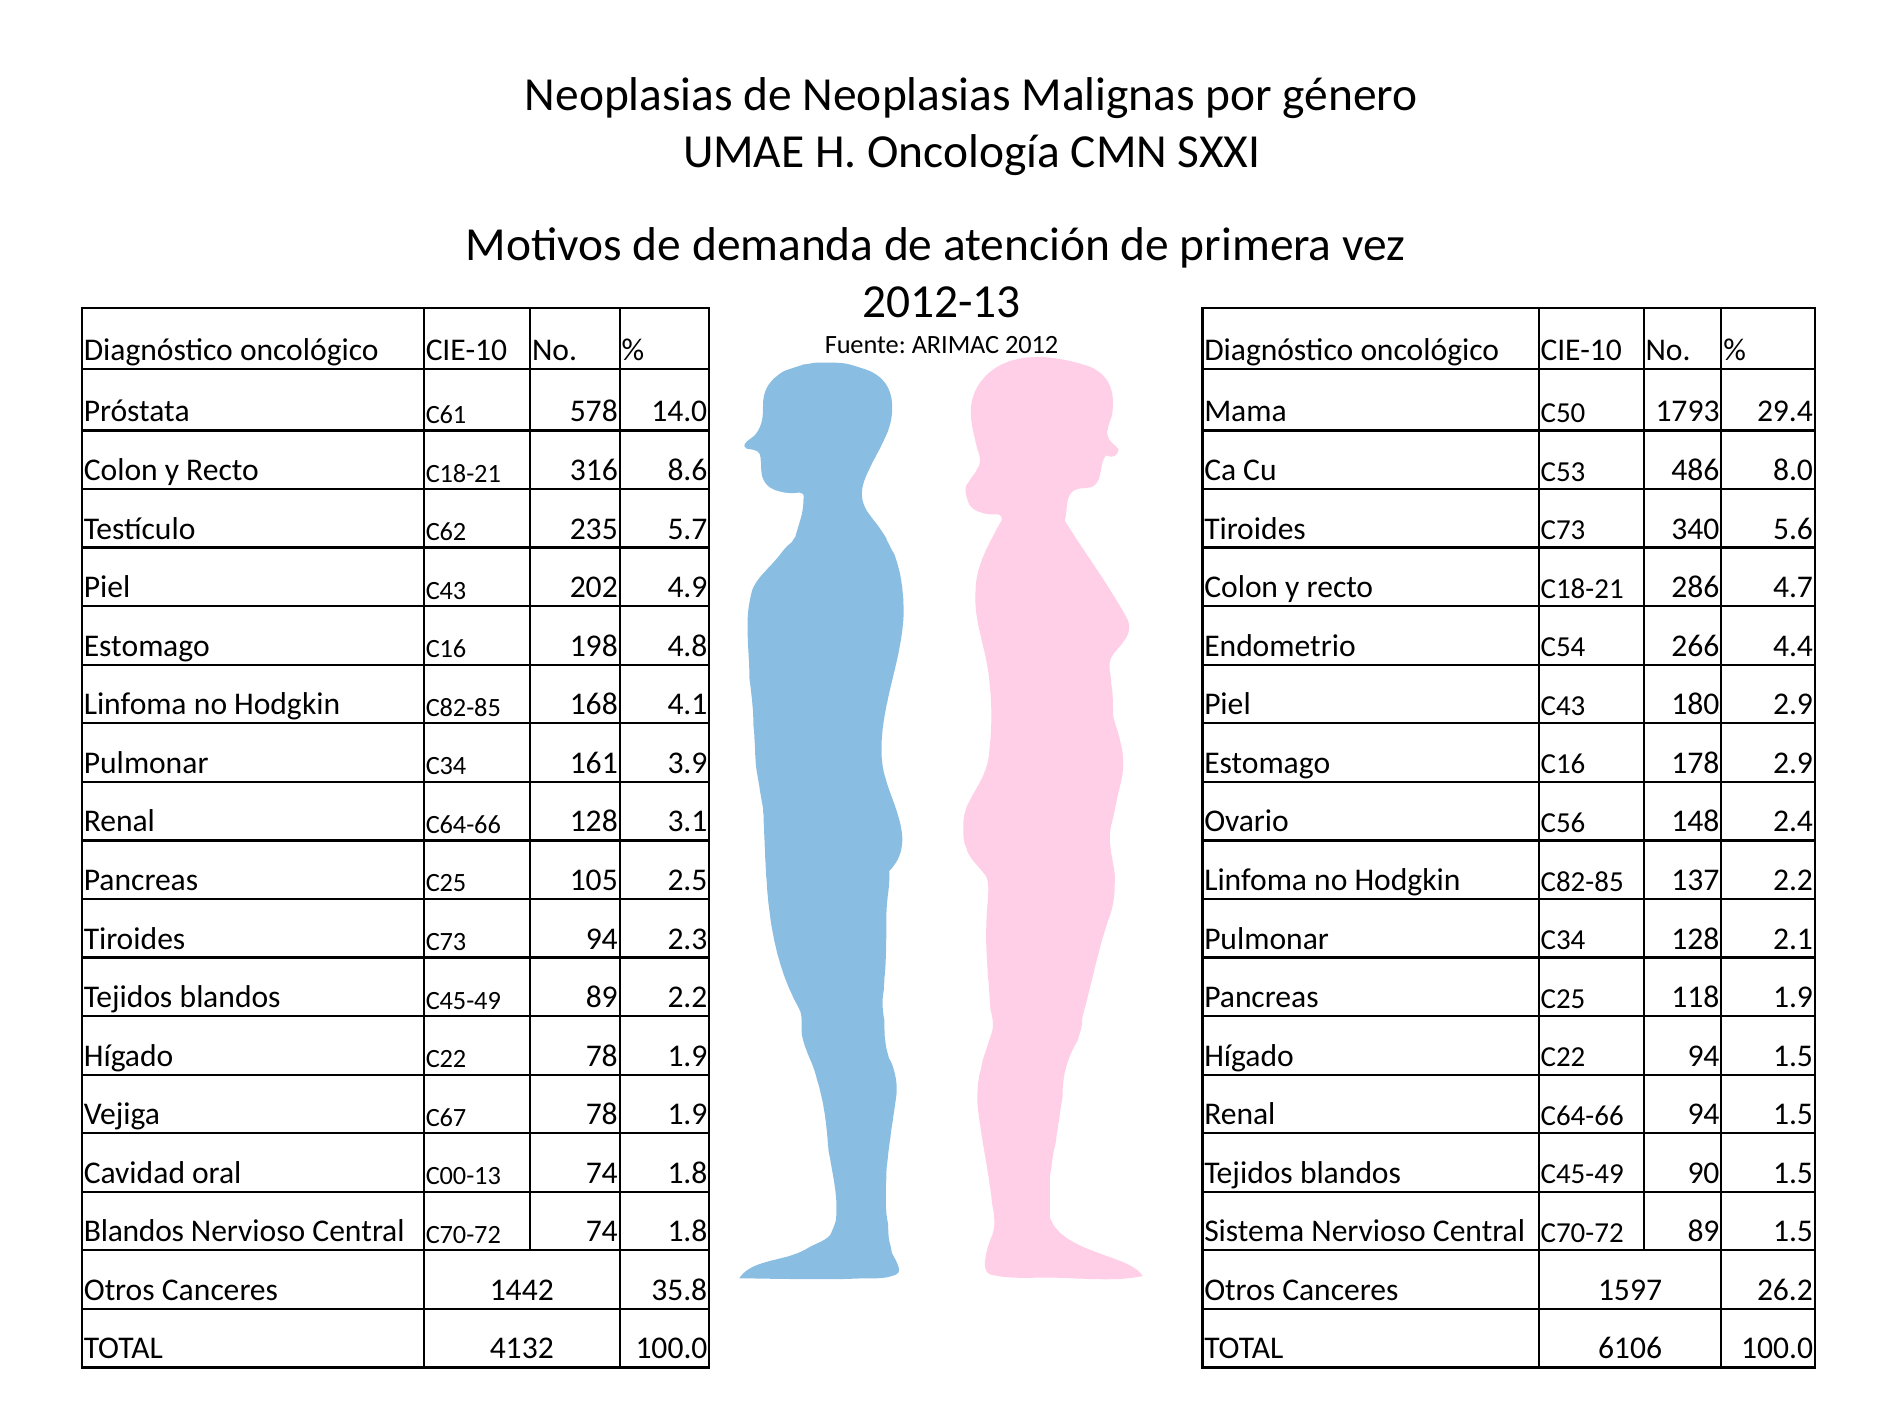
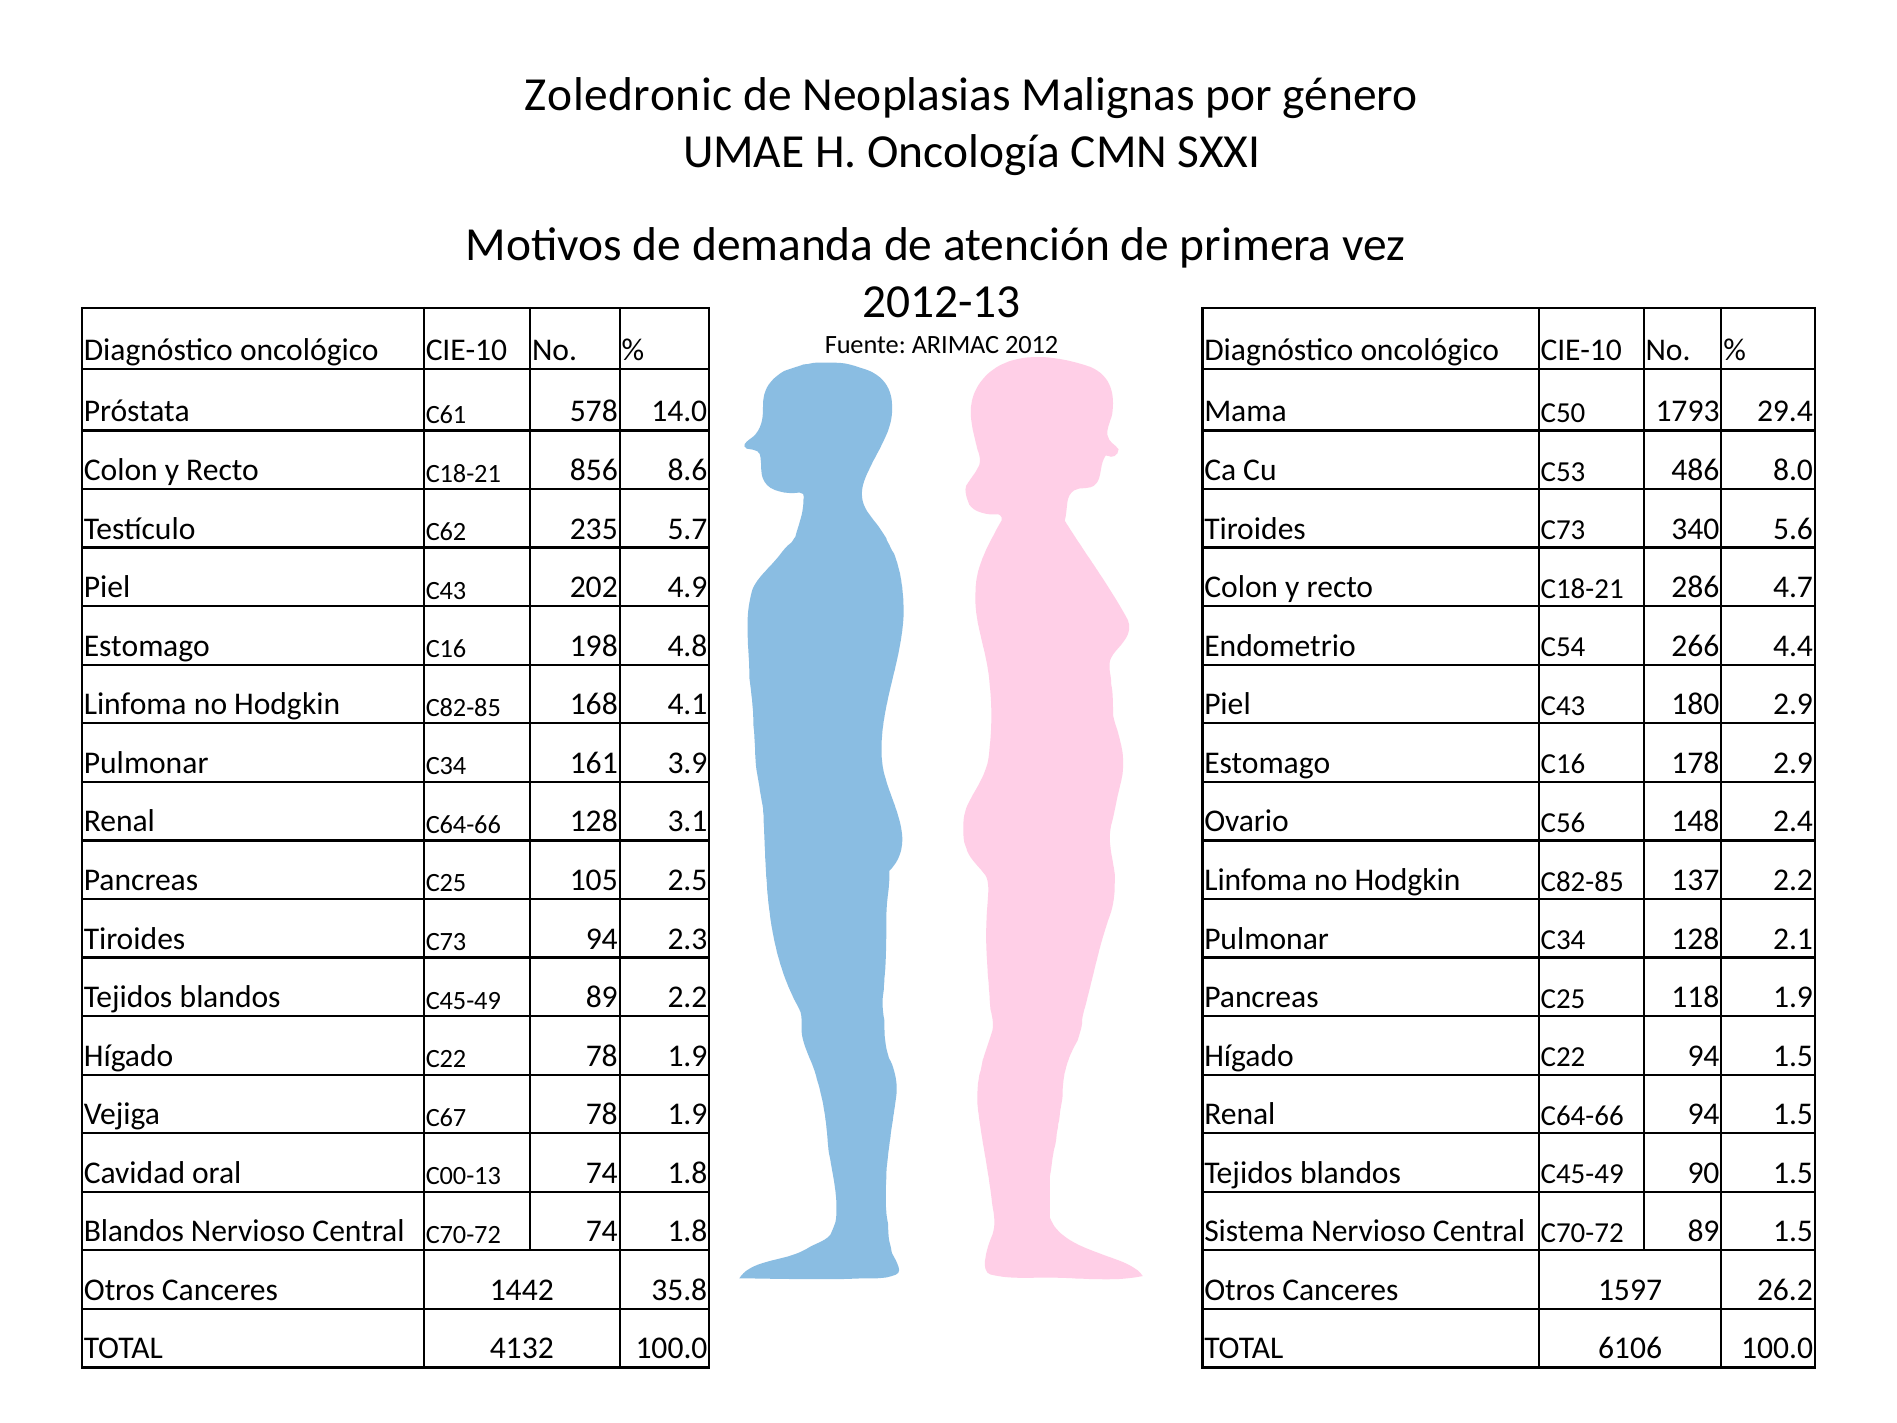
Neoplasias at (629, 95): Neoplasias -> Zoledronic
316: 316 -> 856
